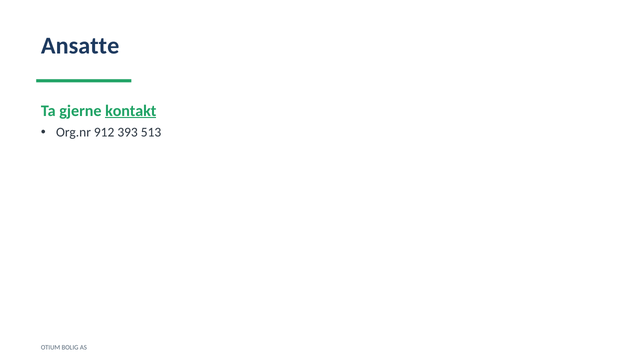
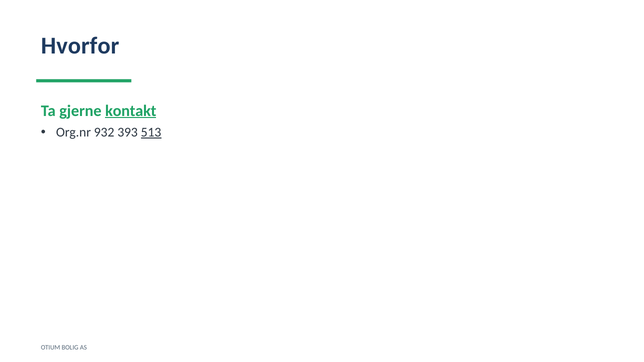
Ansatte: Ansatte -> Hvorfor
912: 912 -> 932
513 underline: none -> present
